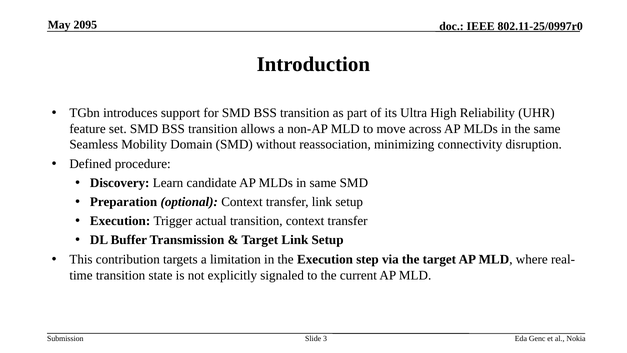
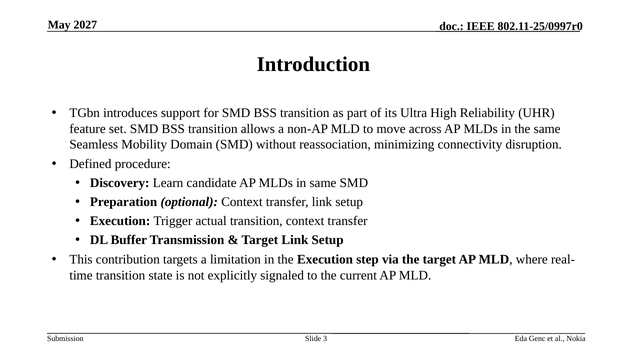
2095: 2095 -> 2027
